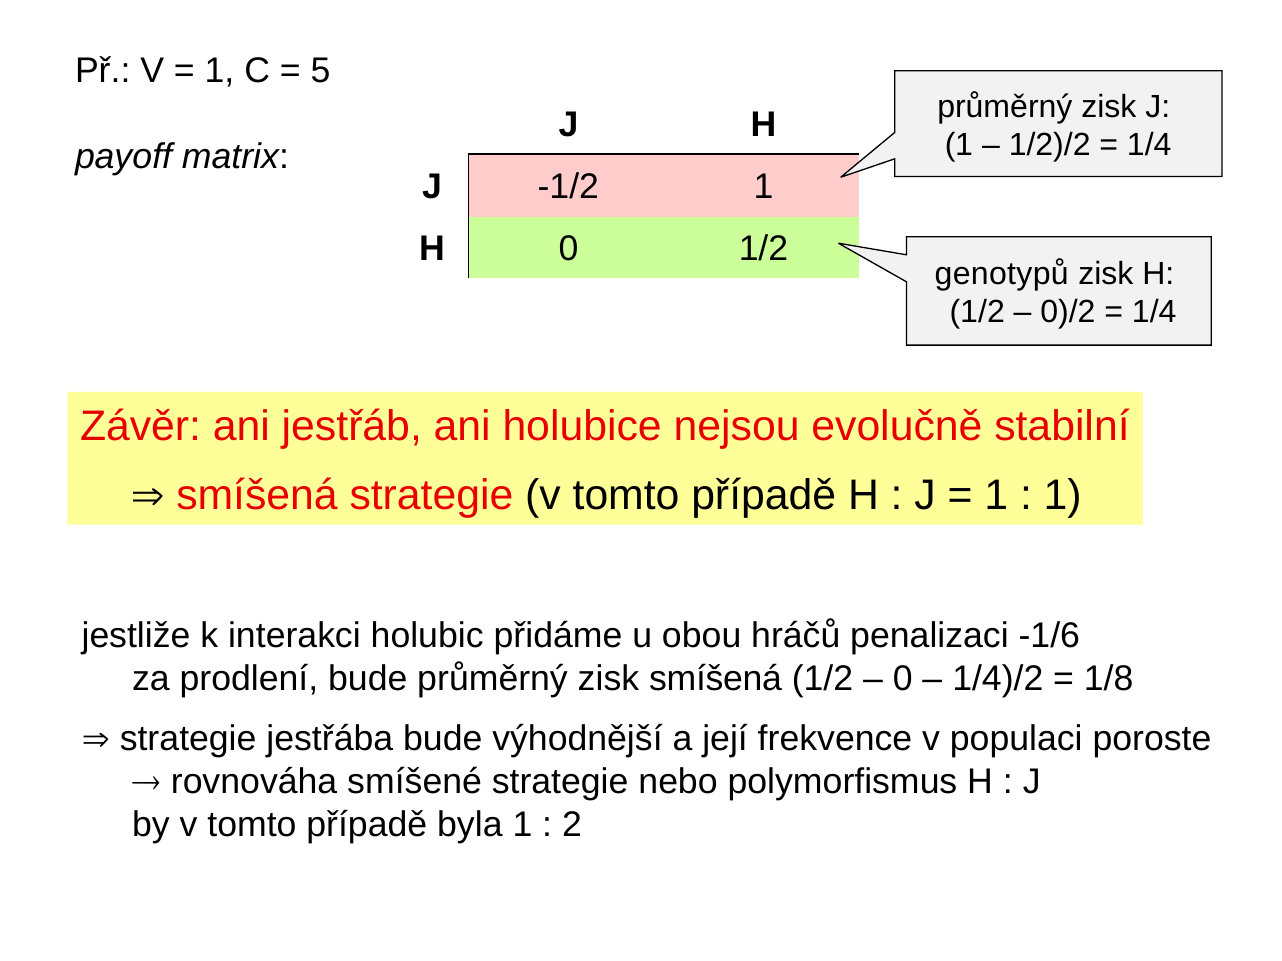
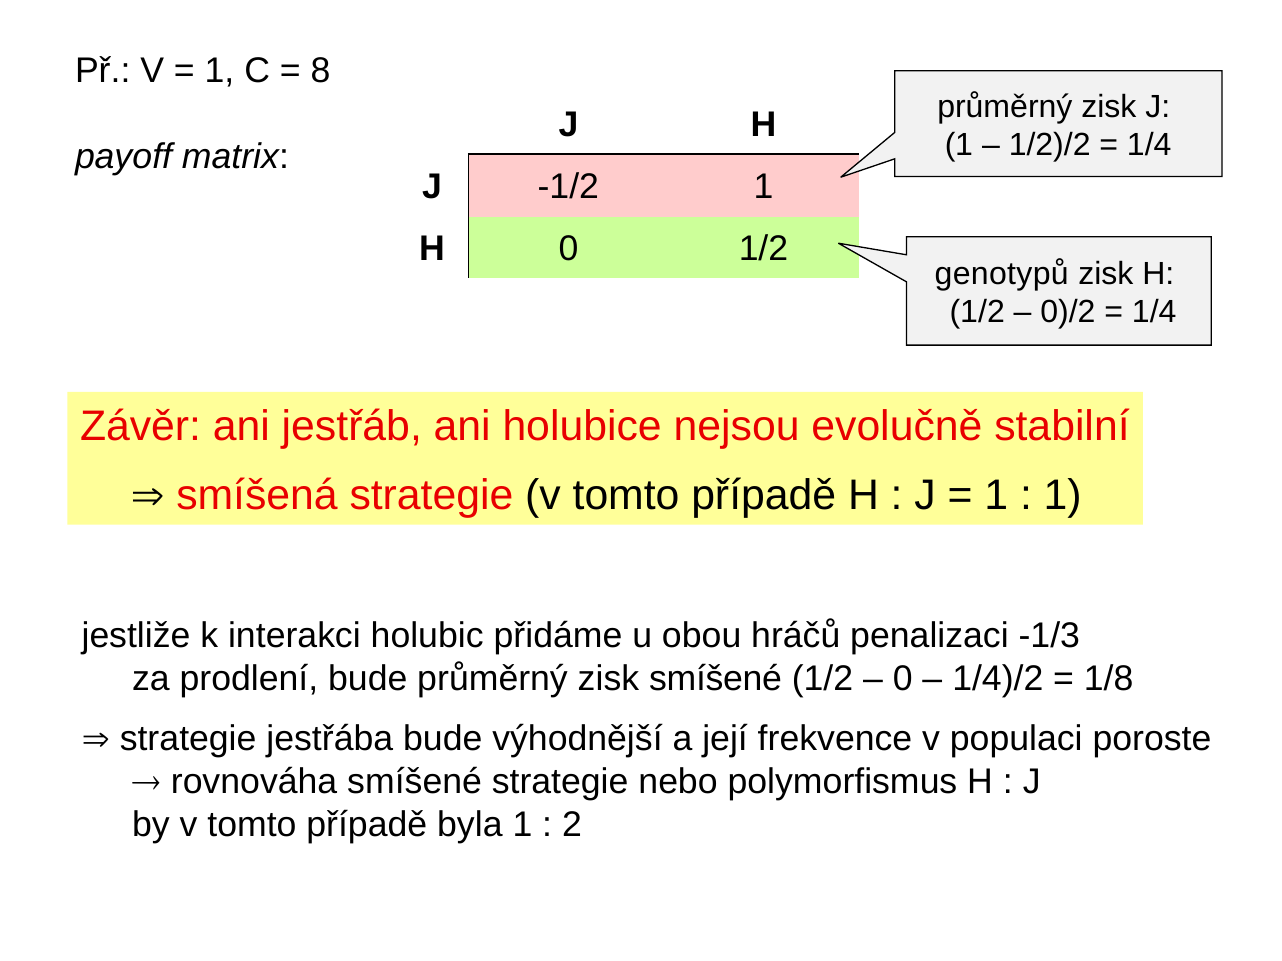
5: 5 -> 8
-1/6: -1/6 -> -1/3
zisk smíšená: smíšená -> smíšené
